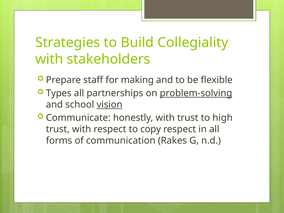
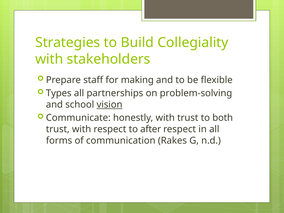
problem-solving underline: present -> none
high: high -> both
copy: copy -> after
